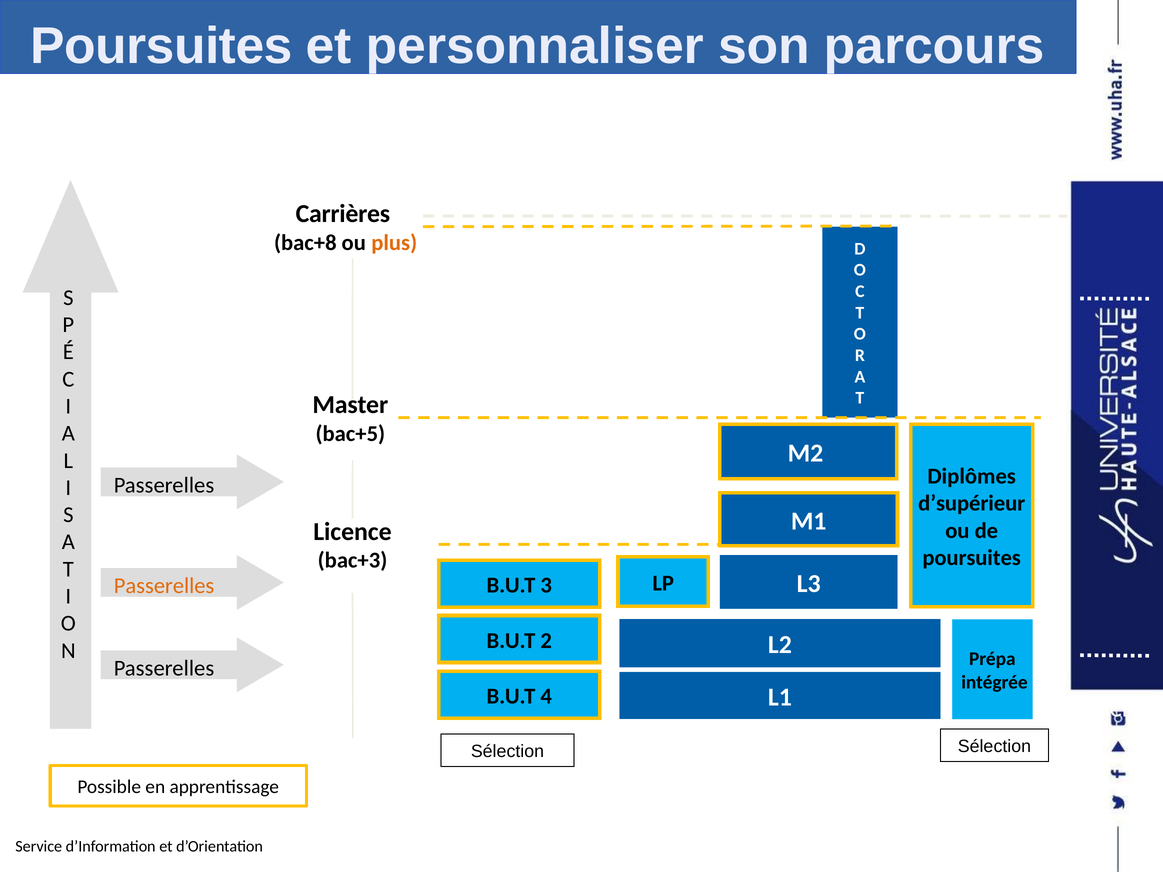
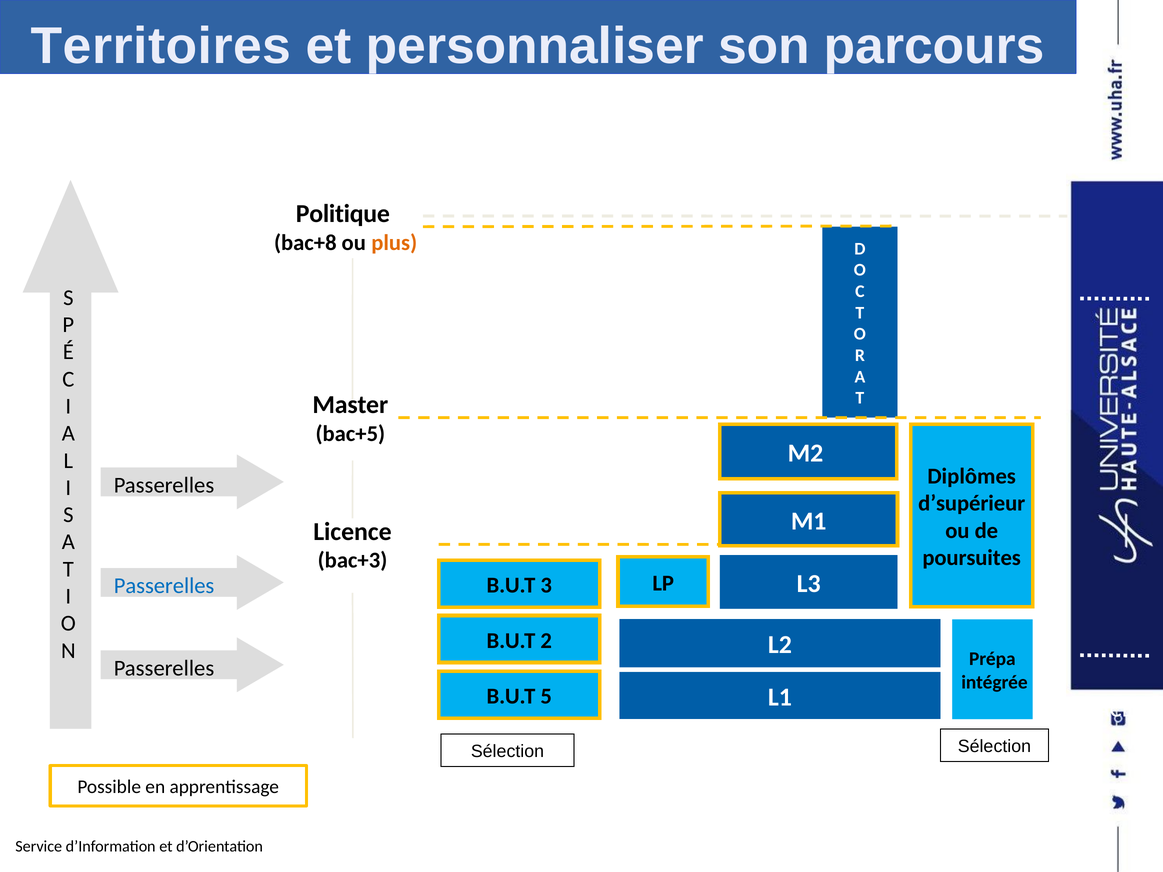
Poursuites at (161, 46): Poursuites -> Territoires
Carrières: Carrières -> Politique
Passerelles at (164, 586) colour: orange -> blue
4: 4 -> 5
